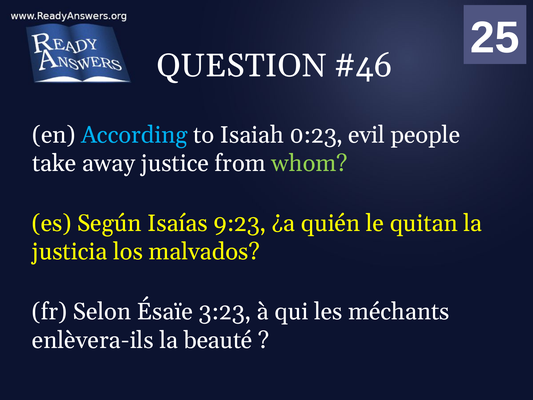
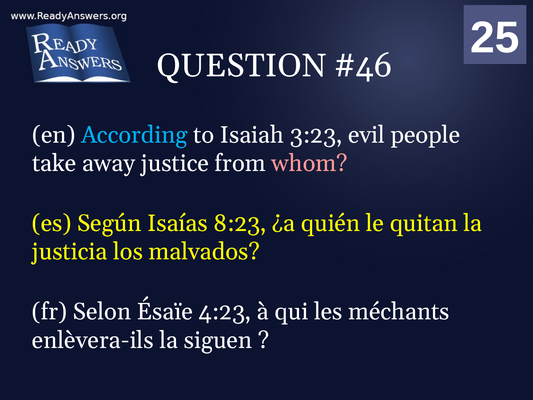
0:23: 0:23 -> 3:23
whom colour: light green -> pink
9:23: 9:23 -> 8:23
3:23: 3:23 -> 4:23
beauté: beauté -> siguen
